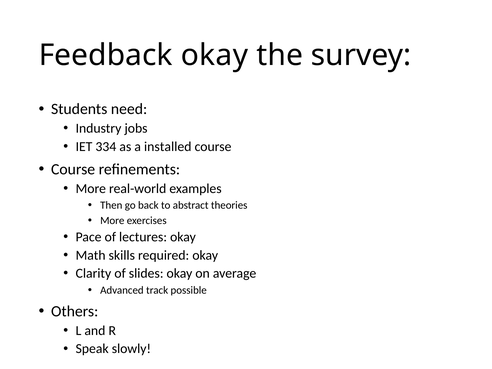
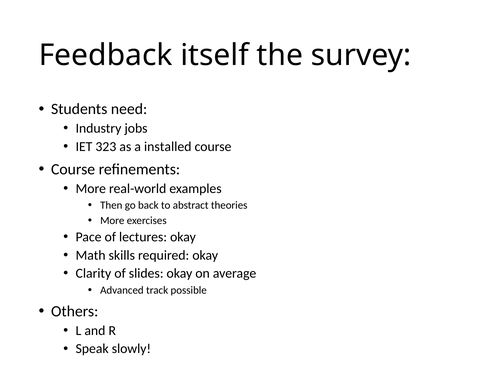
Feedback okay: okay -> itself
334: 334 -> 323
